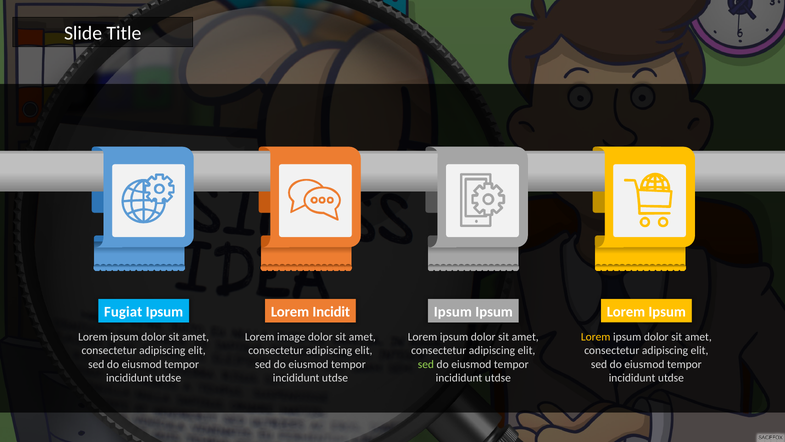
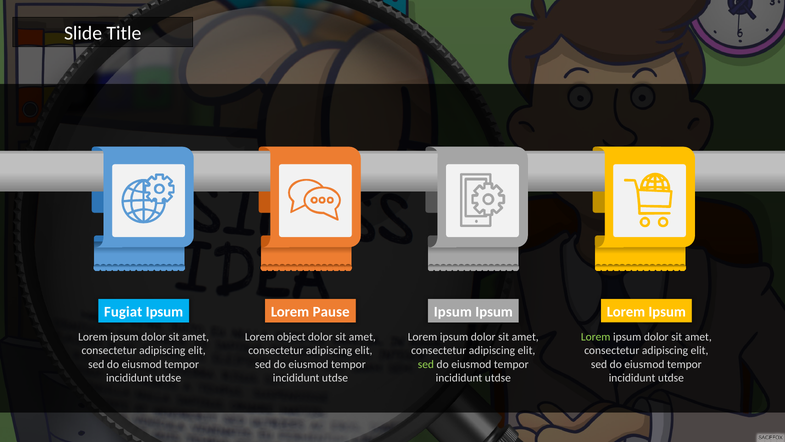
Incidit: Incidit -> Pause
image: image -> object
Lorem at (596, 337) colour: yellow -> light green
